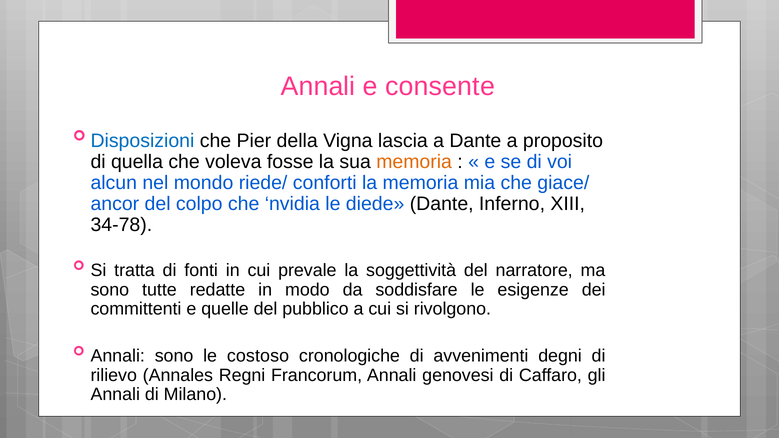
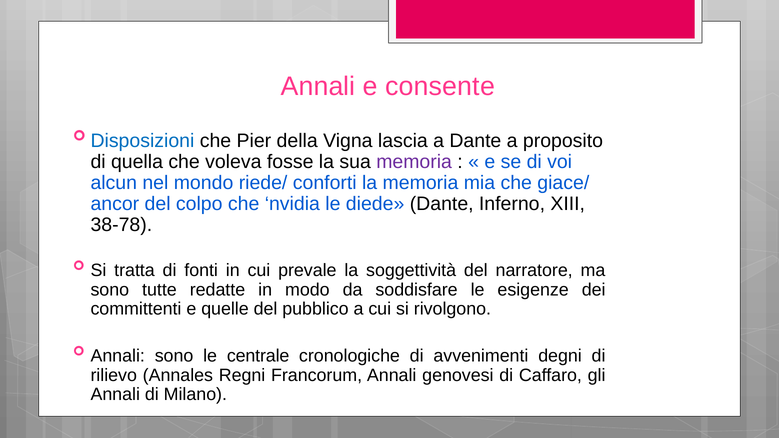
memoria at (414, 162) colour: orange -> purple
34-78: 34-78 -> 38-78
costoso: costoso -> centrale
